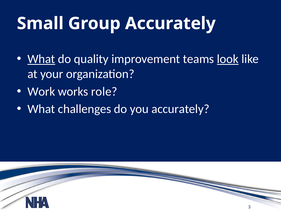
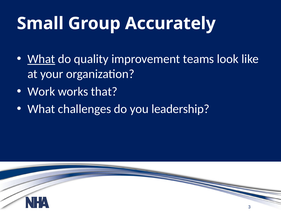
look underline: present -> none
role: role -> that
you accurately: accurately -> leadership
